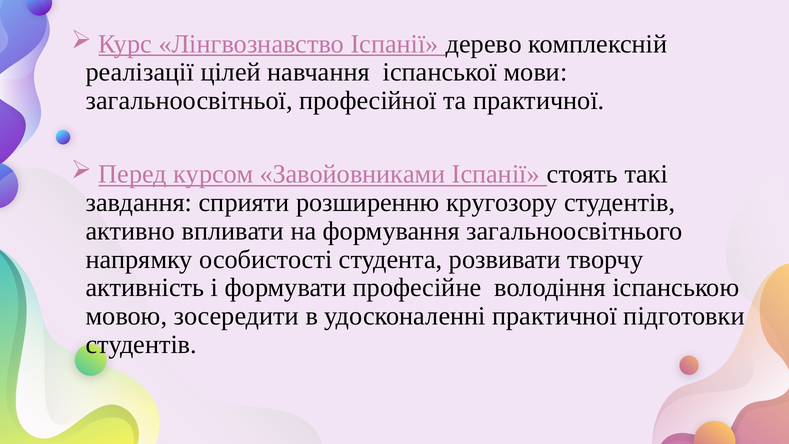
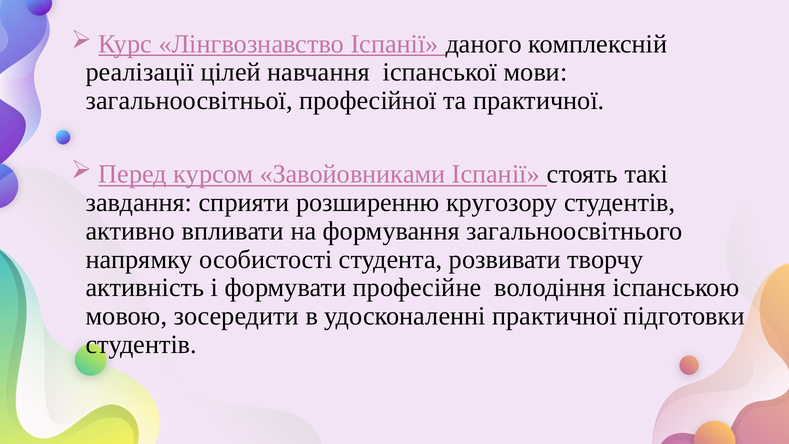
дерево: дерево -> даного
